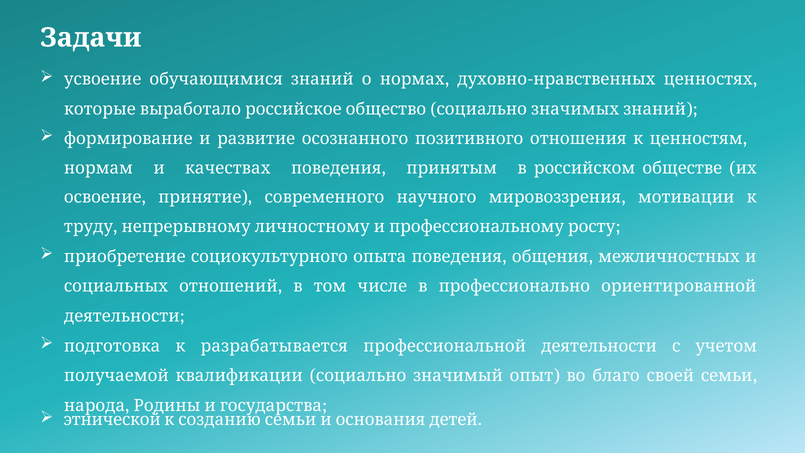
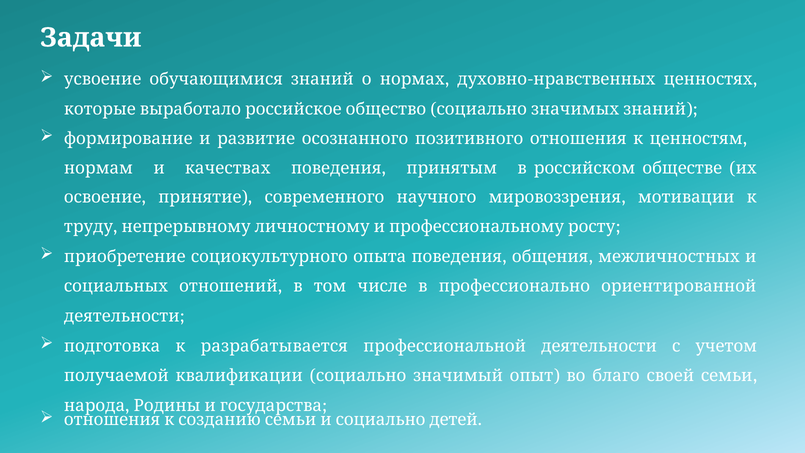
этнической at (112, 420): этнической -> отношения
и основания: основания -> социально
